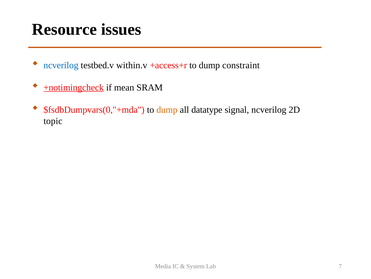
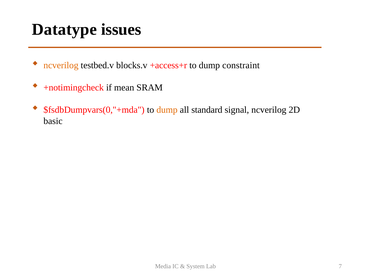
Resource: Resource -> Datatype
ncverilog at (61, 65) colour: blue -> orange
within.v: within.v -> blocks.v
+notimingcheck underline: present -> none
datatype: datatype -> standard
topic: topic -> basic
